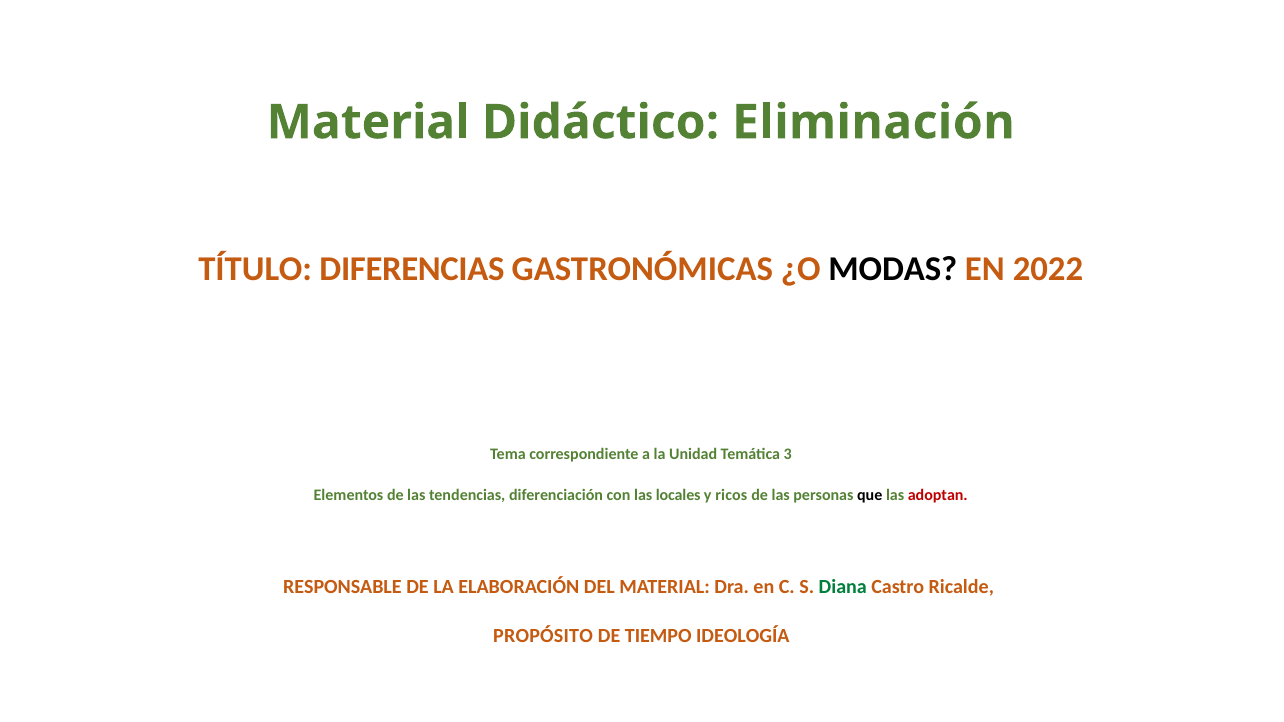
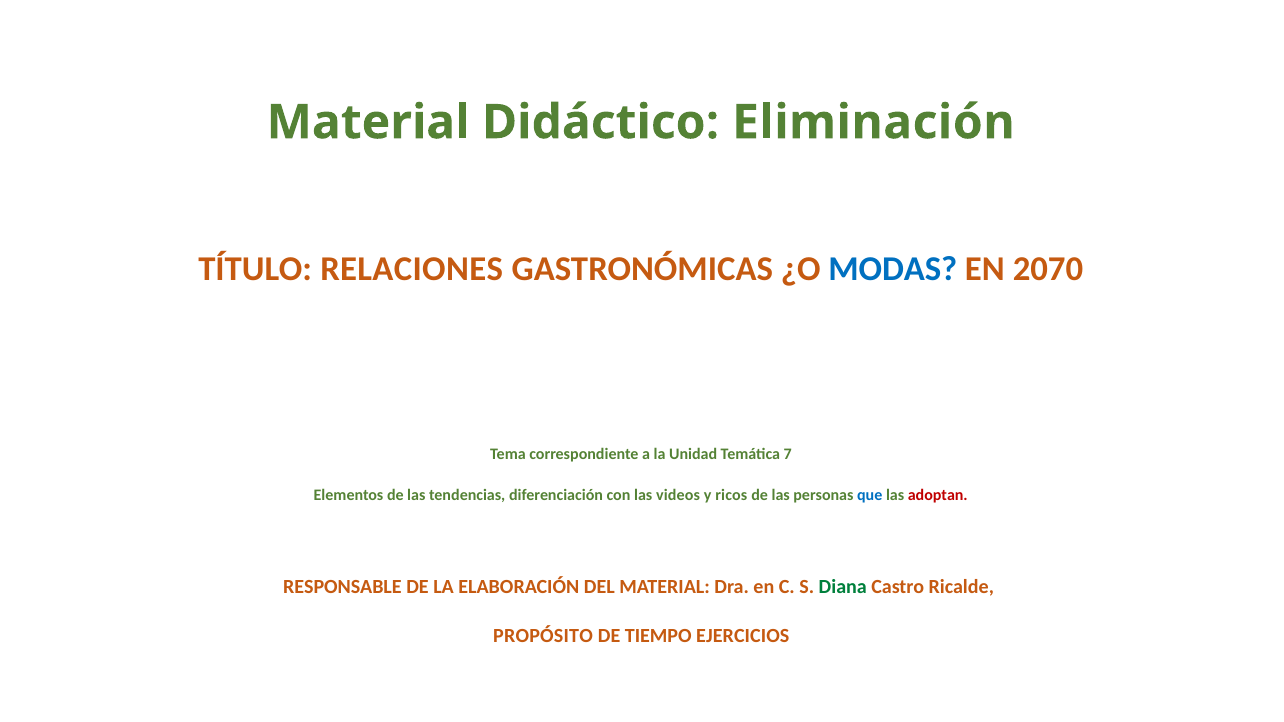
DIFERENCIAS: DIFERENCIAS -> RELACIONES
MODAS colour: black -> blue
2022: 2022 -> 2070
3: 3 -> 7
locales: locales -> videos
que colour: black -> blue
IDEOLOGÍA: IDEOLOGÍA -> EJERCICIOS
